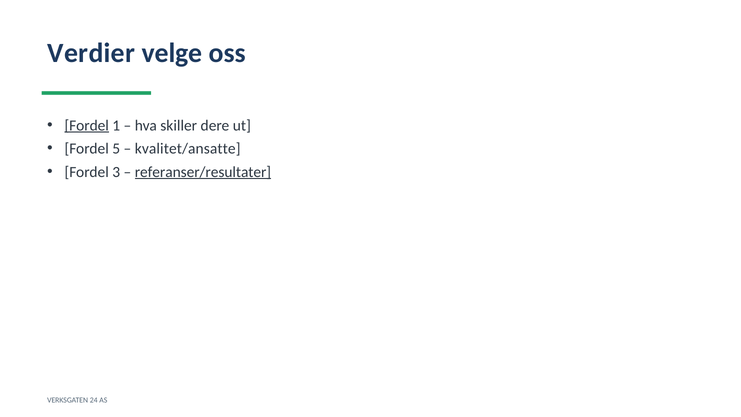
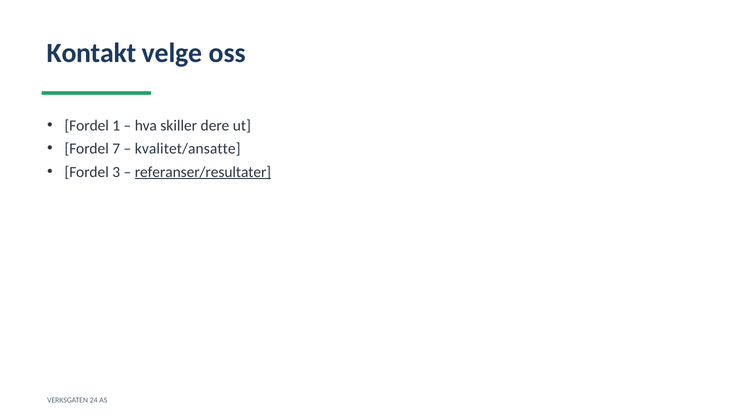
Verdier: Verdier -> Kontakt
Fordel at (87, 126) underline: present -> none
5: 5 -> 7
